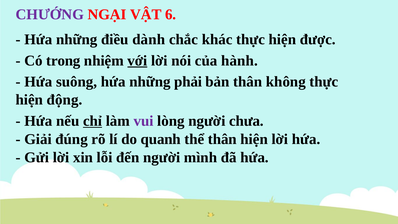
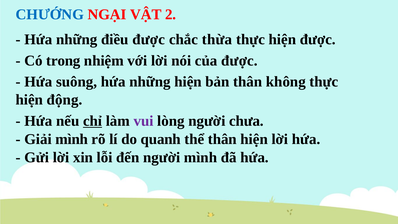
CHƯỚNG colour: purple -> blue
6: 6 -> 2
điều dành: dành -> được
khác: khác -> thừa
với underline: present -> none
của hành: hành -> được
những phải: phải -> hiện
Giải đúng: đúng -> mình
